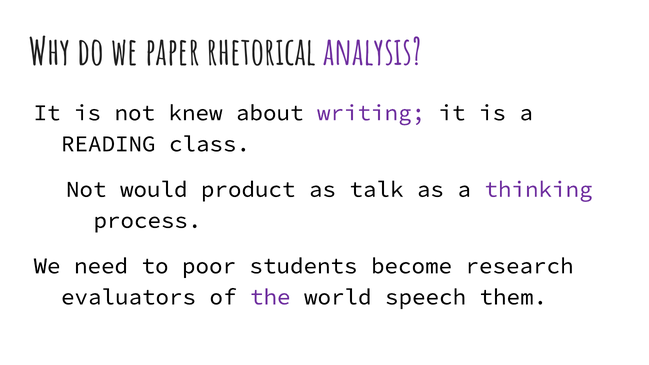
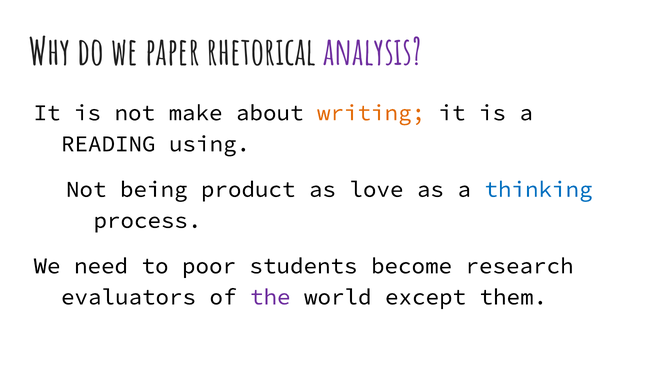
knew: knew -> make
writing colour: purple -> orange
class: class -> using
would: would -> being
talk: talk -> love
thinking colour: purple -> blue
speech: speech -> except
